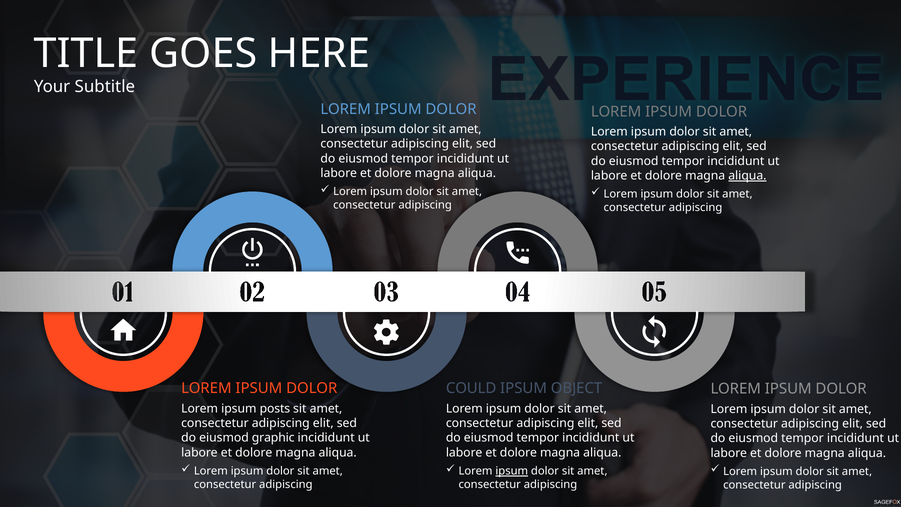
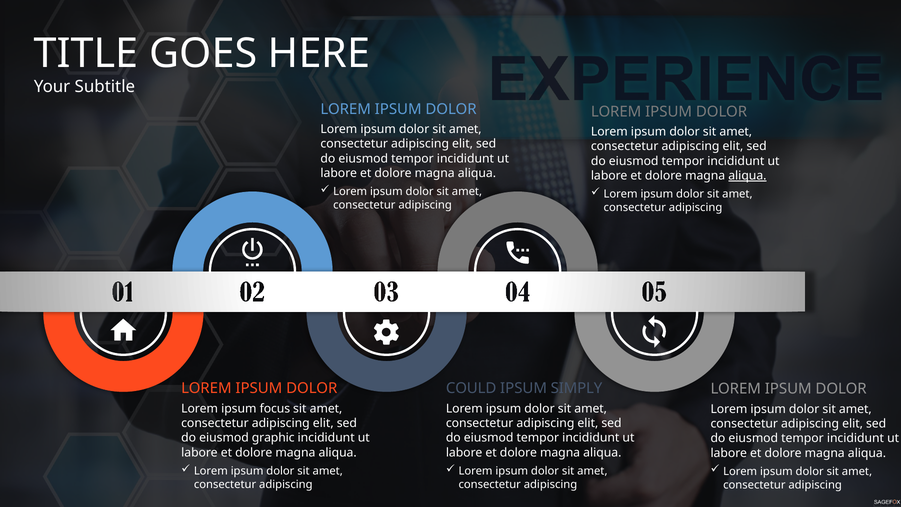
OBJECT: OBJECT -> SIMPLY
posts: posts -> focus
ipsum at (512, 471) underline: present -> none
